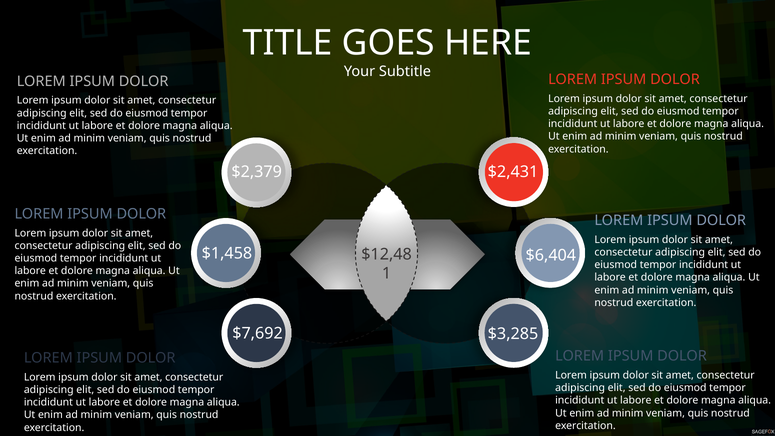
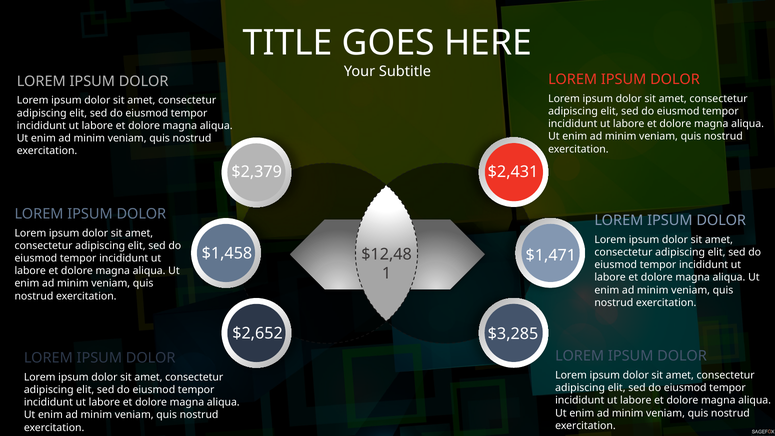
$6,404: $6,404 -> $1,471
$7,692: $7,692 -> $2,652
